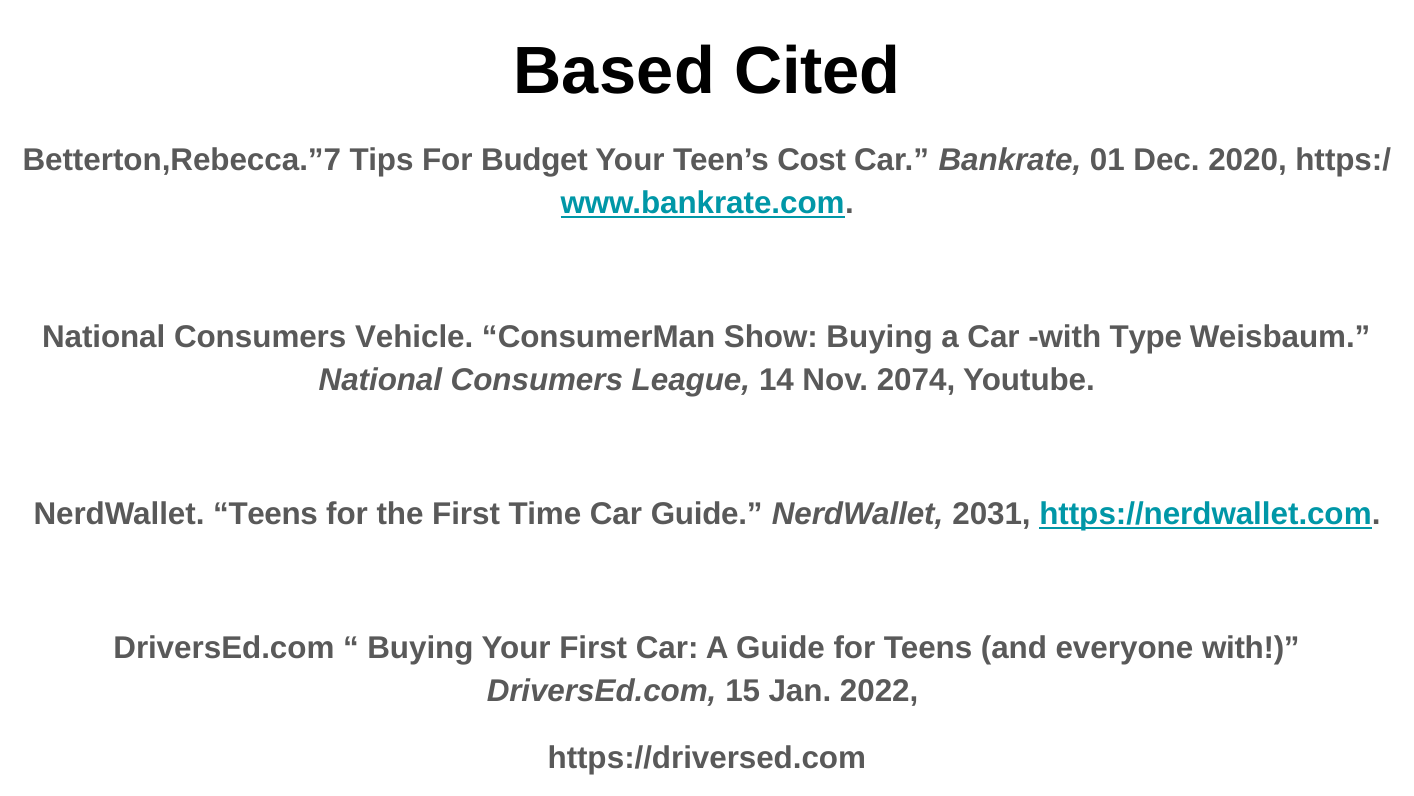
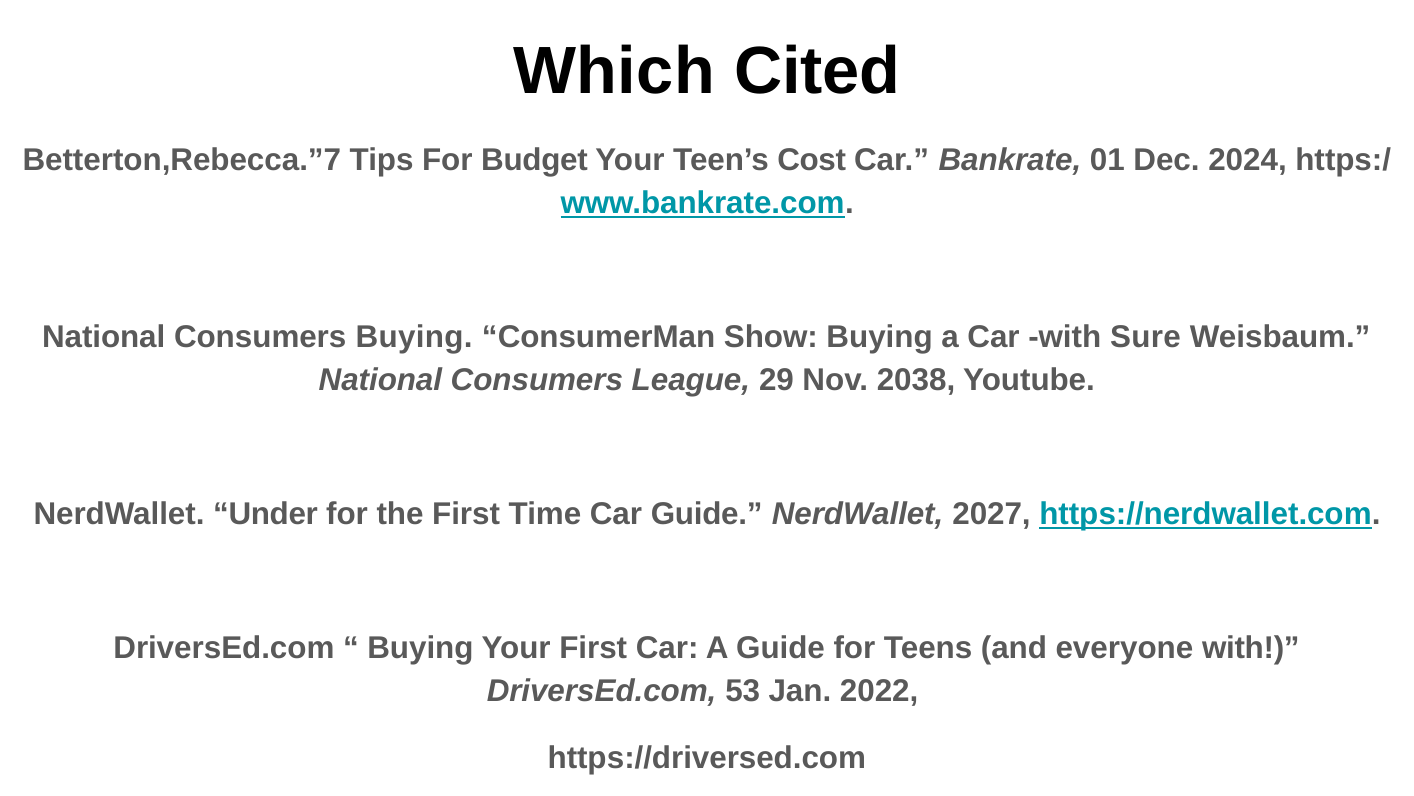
Based: Based -> Which
2020: 2020 -> 2024
Consumers Vehicle: Vehicle -> Buying
Type: Type -> Sure
14: 14 -> 29
2074: 2074 -> 2038
NerdWallet Teens: Teens -> Under
2031: 2031 -> 2027
15: 15 -> 53
